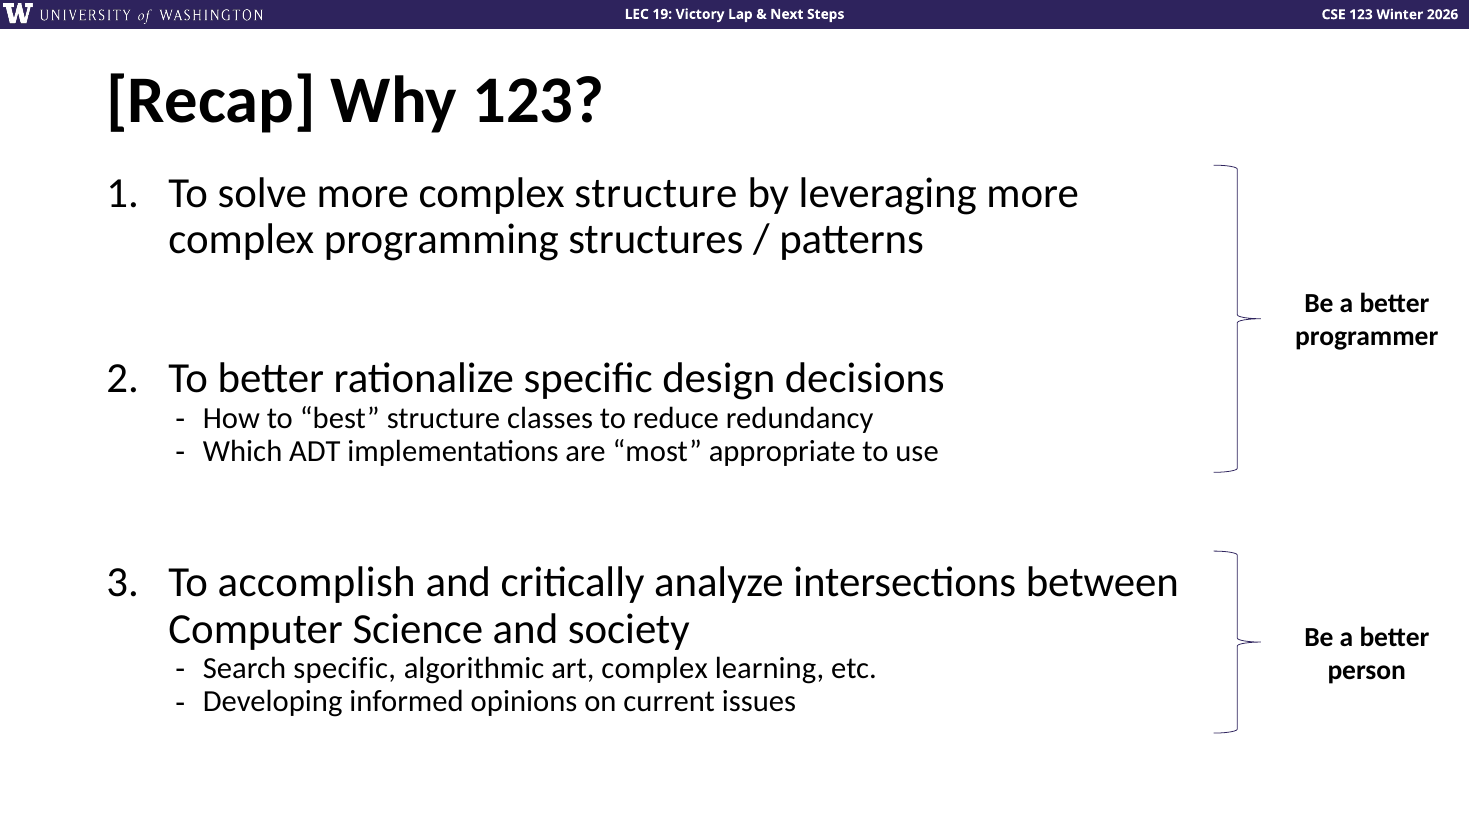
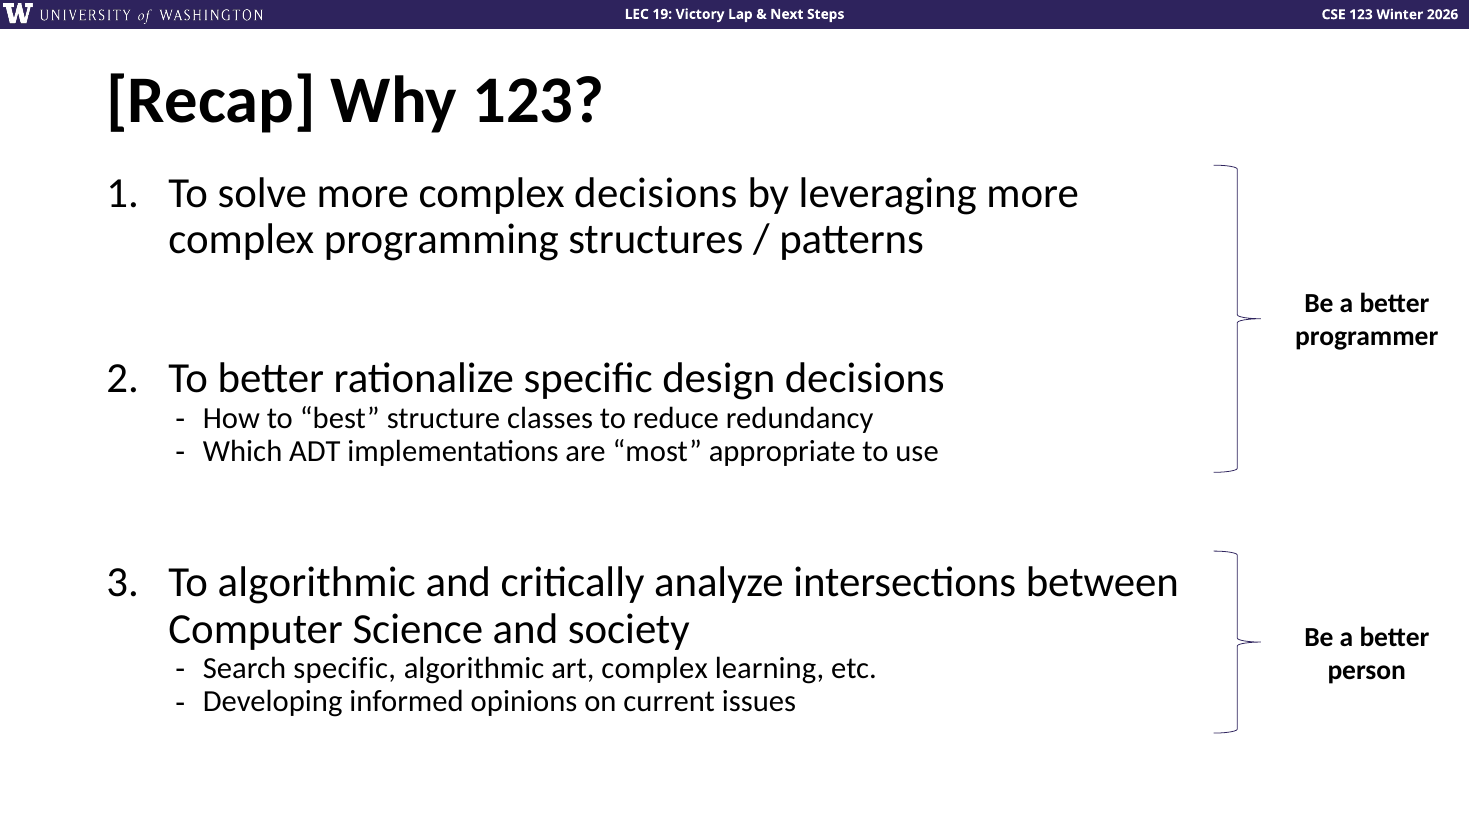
complex structure: structure -> decisions
To accomplish: accomplish -> algorithmic
